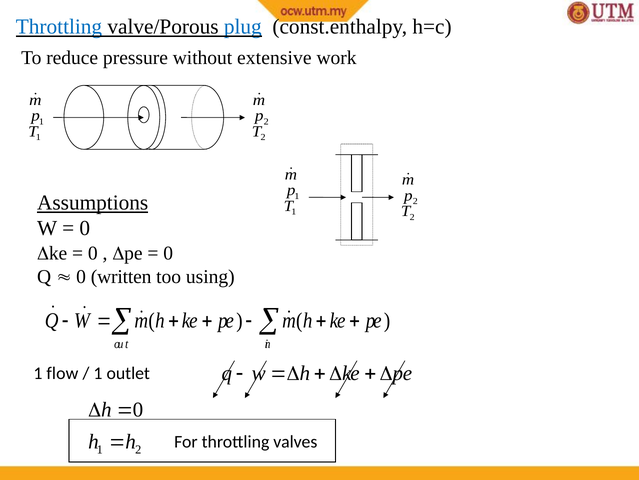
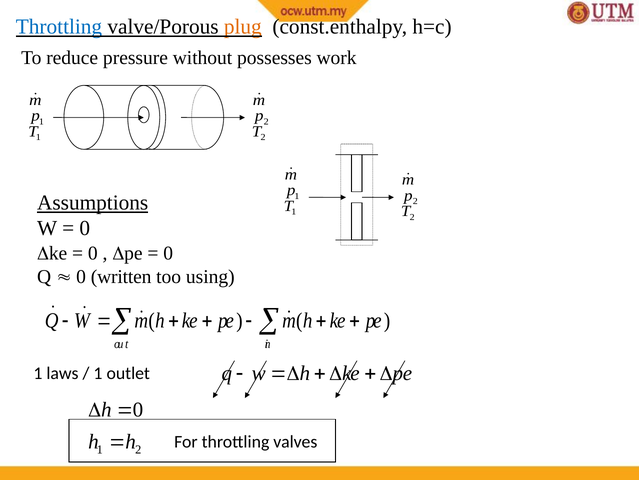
plug colour: blue -> orange
extensive: extensive -> possesses
flow: flow -> laws
